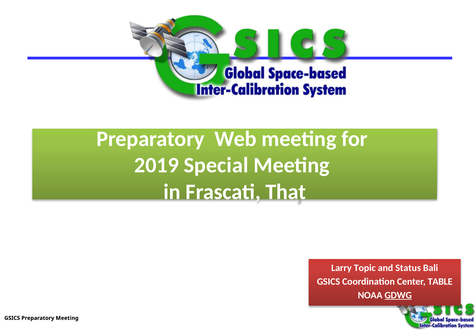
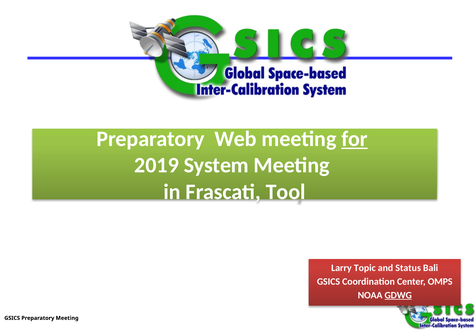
for underline: none -> present
Special: Special -> System
That: That -> Tool
TABLE: TABLE -> OMPS
